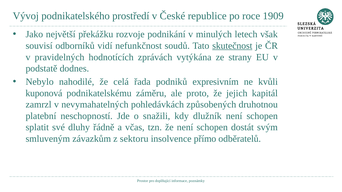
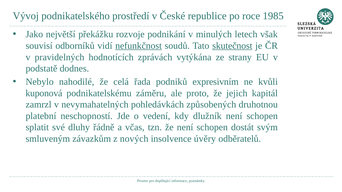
1909: 1909 -> 1985
nefunkčnost underline: none -> present
snažili: snažili -> vedení
sektoru: sektoru -> nových
přímo: přímo -> úvěry
